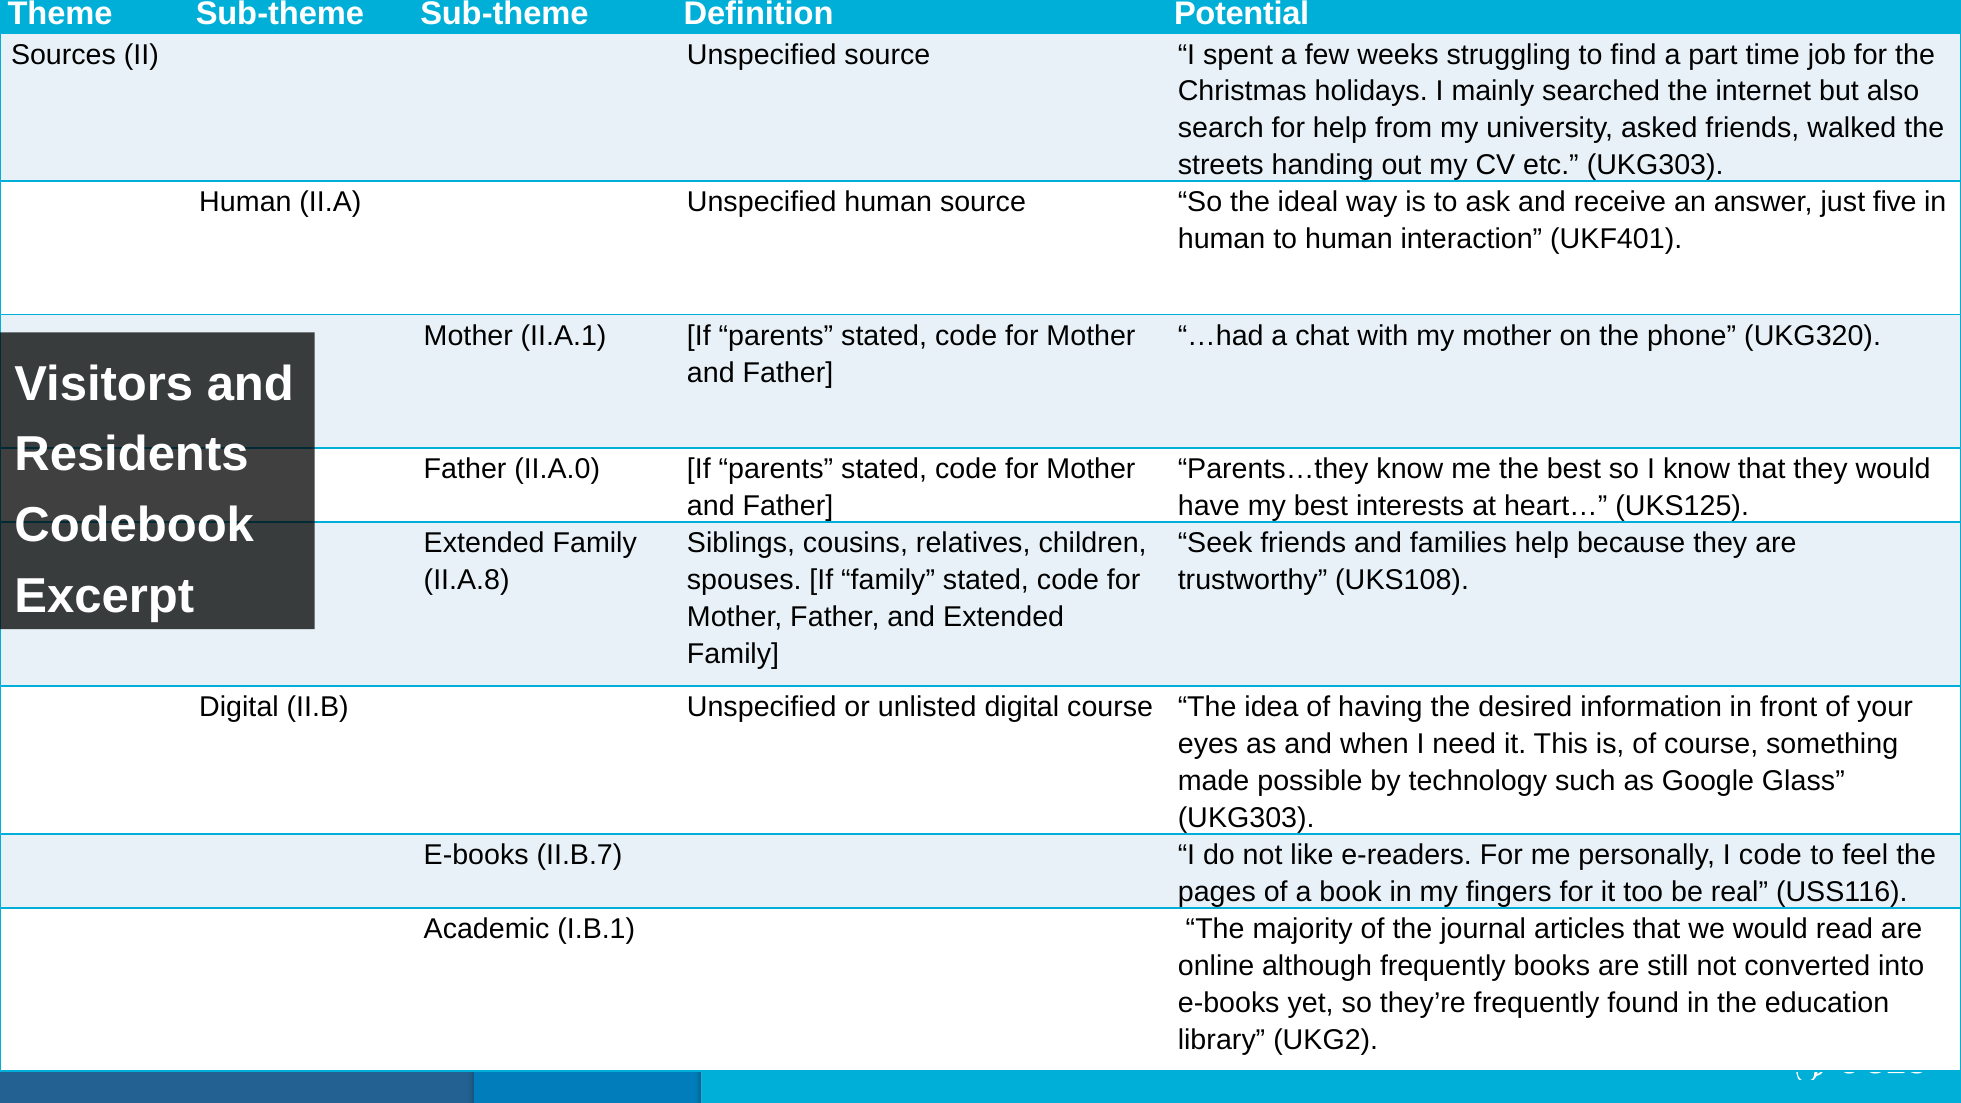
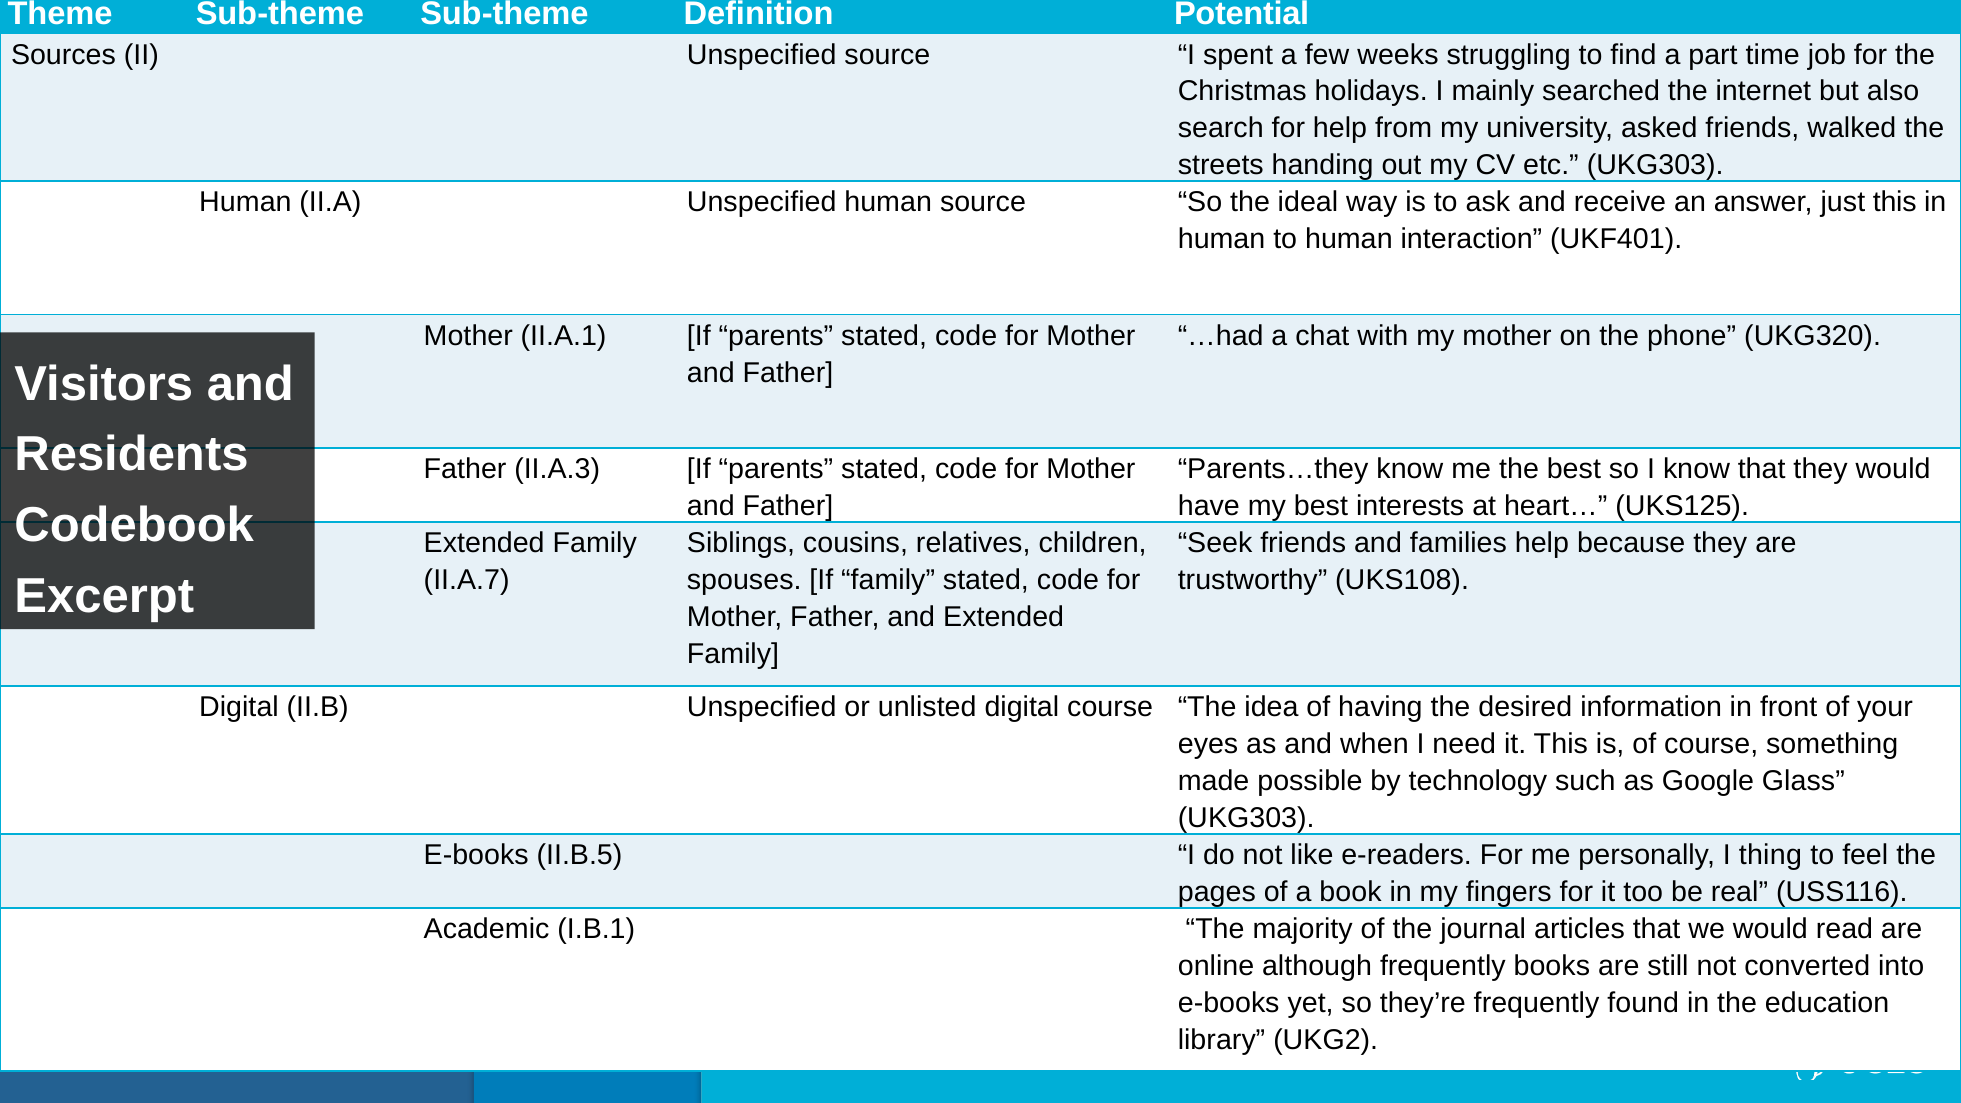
just five: five -> this
II.A.0: II.A.0 -> II.A.3
II.A.8: II.A.8 -> II.A.7
II.B.7: II.B.7 -> II.B.5
I code: code -> thing
